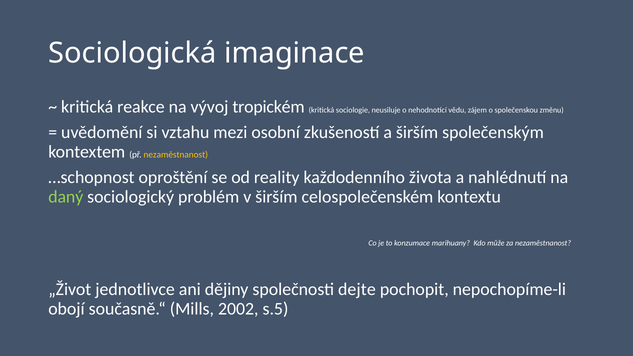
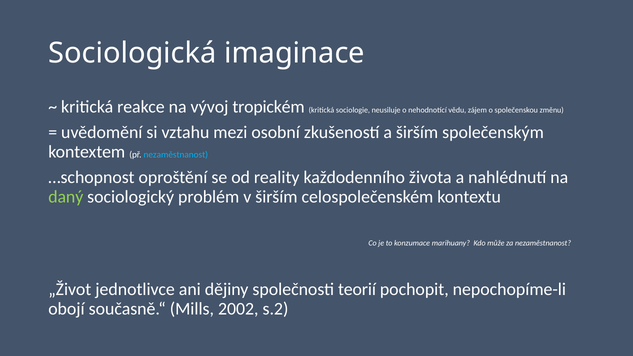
nezaměstnanost at (176, 155) colour: yellow -> light blue
dejte: dejte -> teorií
s.5: s.5 -> s.2
